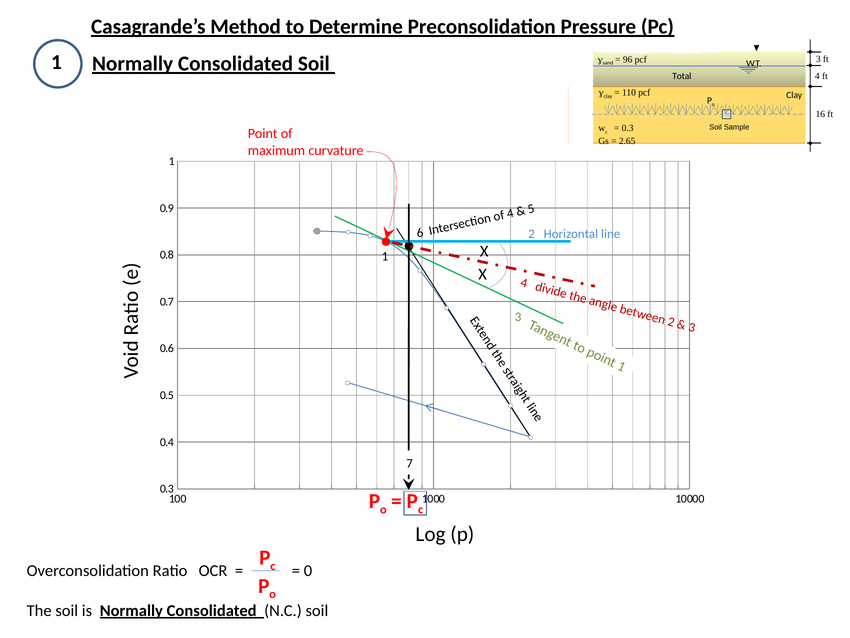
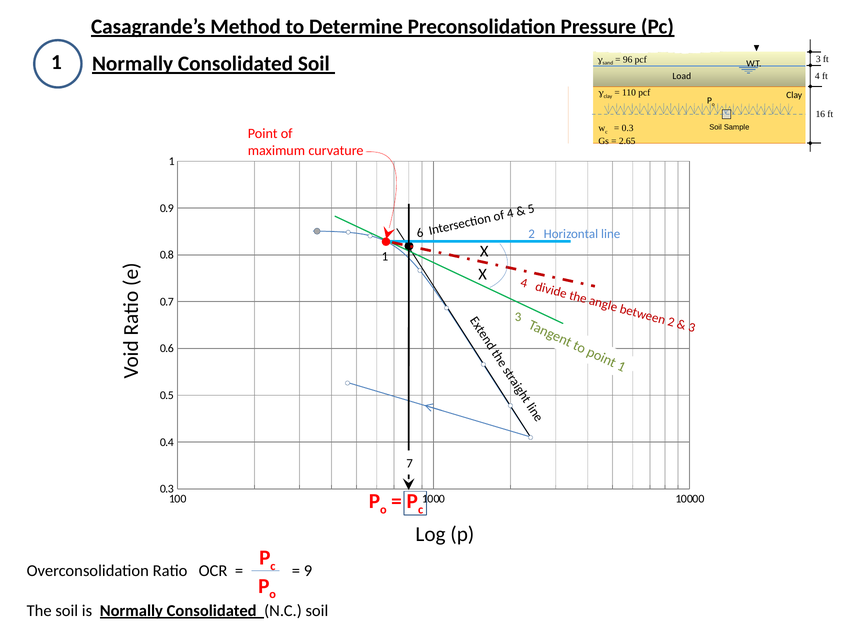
Total: Total -> Load
0: 0 -> 9
